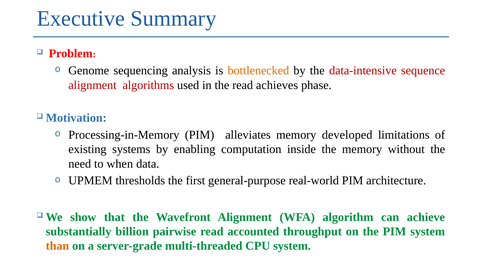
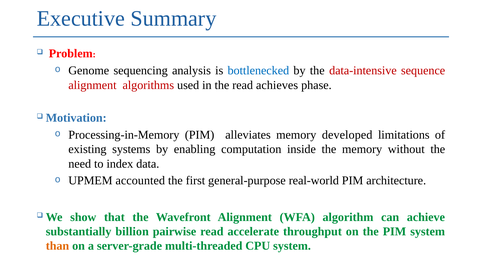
bottlenecked colour: orange -> blue
when: when -> index
thresholds: thresholds -> accounted
accounted: accounted -> accelerate
